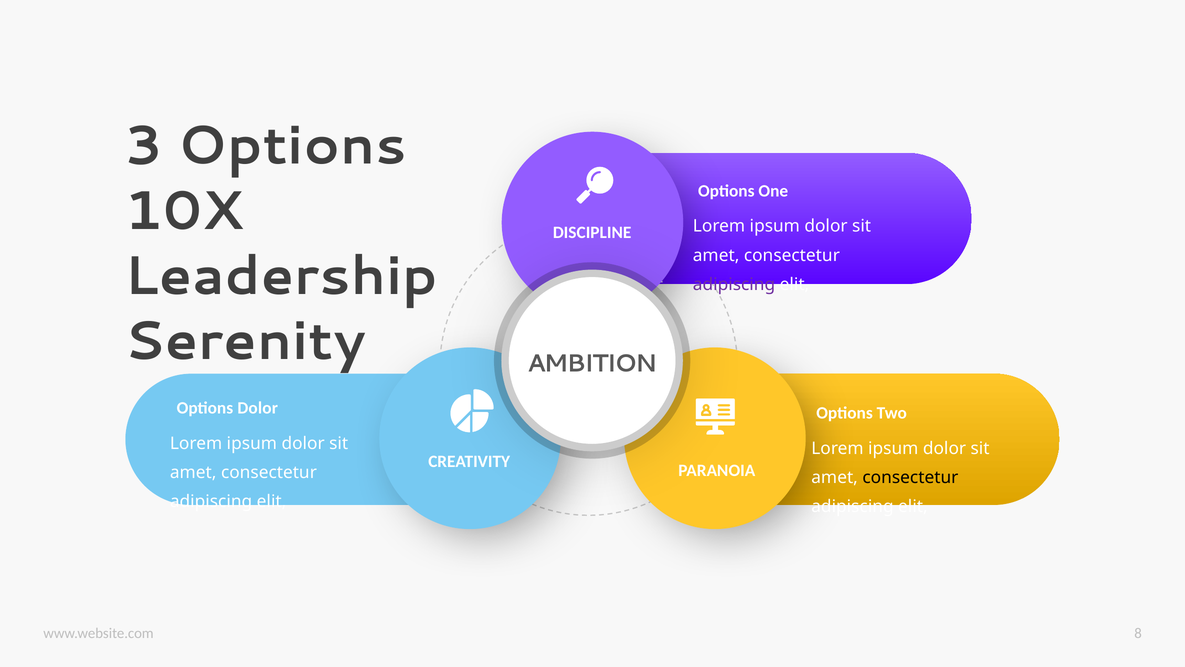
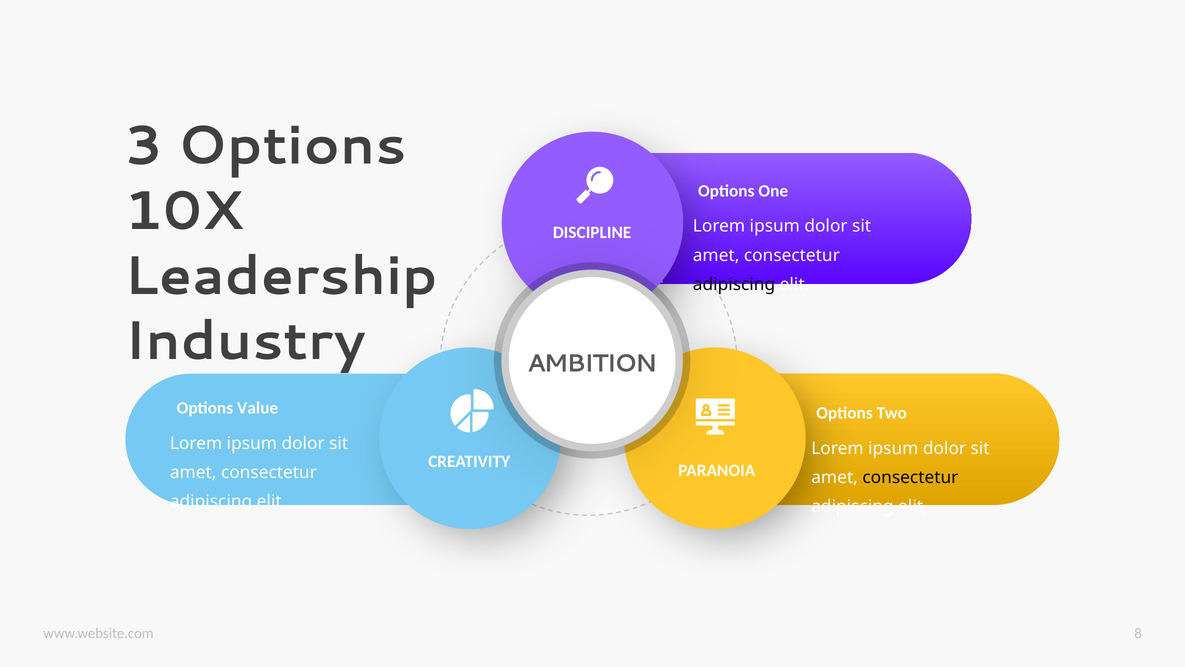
adipiscing at (734, 284) colour: purple -> black
Serenity: Serenity -> Industry
Options Dolor: Dolor -> Value
